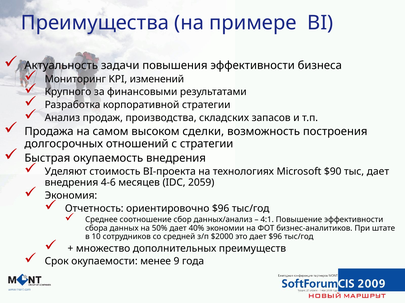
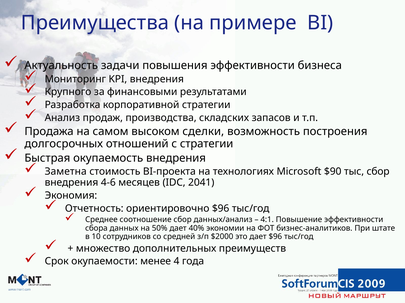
KPI изменений: изменений -> внедрения
Уделяют: Уделяют -> Заметна
тыс дает: дает -> сбор
2059: 2059 -> 2041
9: 9 -> 4
